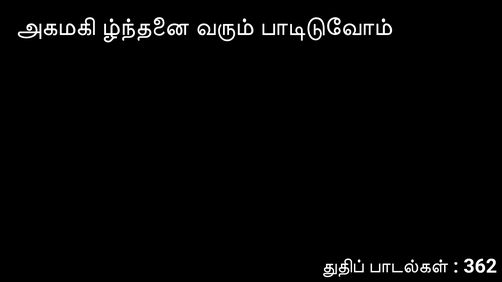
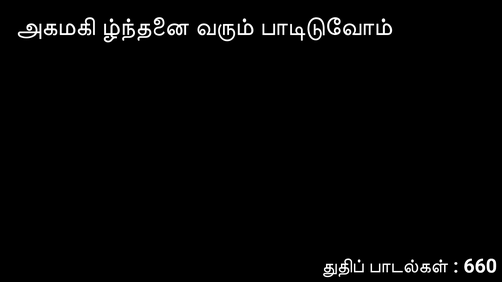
362: 362 -> 660
